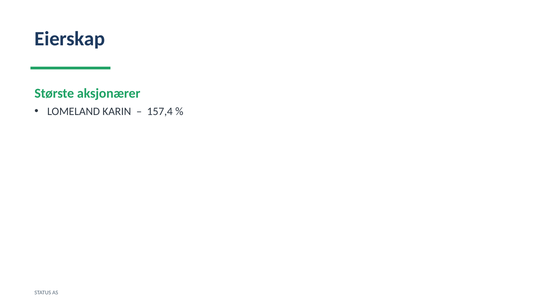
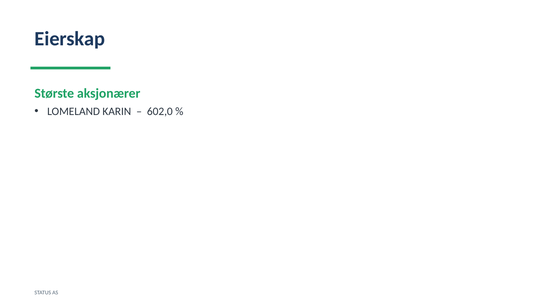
157,4: 157,4 -> 602,0
